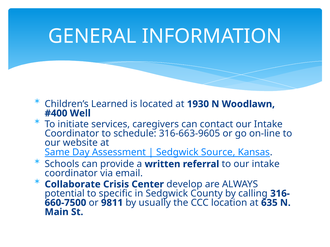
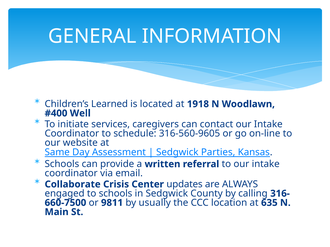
1930: 1930 -> 1918
316-663-9605: 316-663-9605 -> 316-560-9605
Source: Source -> Parties
develop: develop -> updates
potential: potential -> engaged
to specific: specific -> schools
